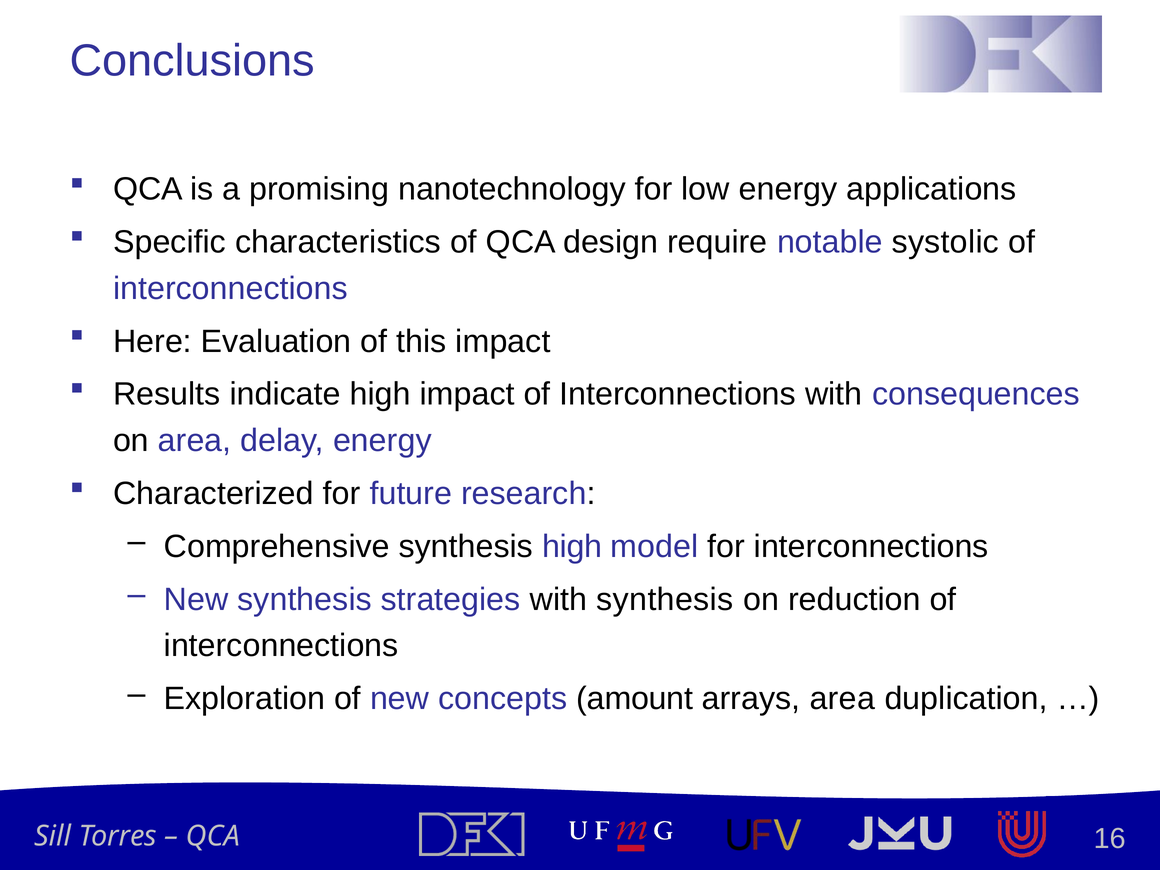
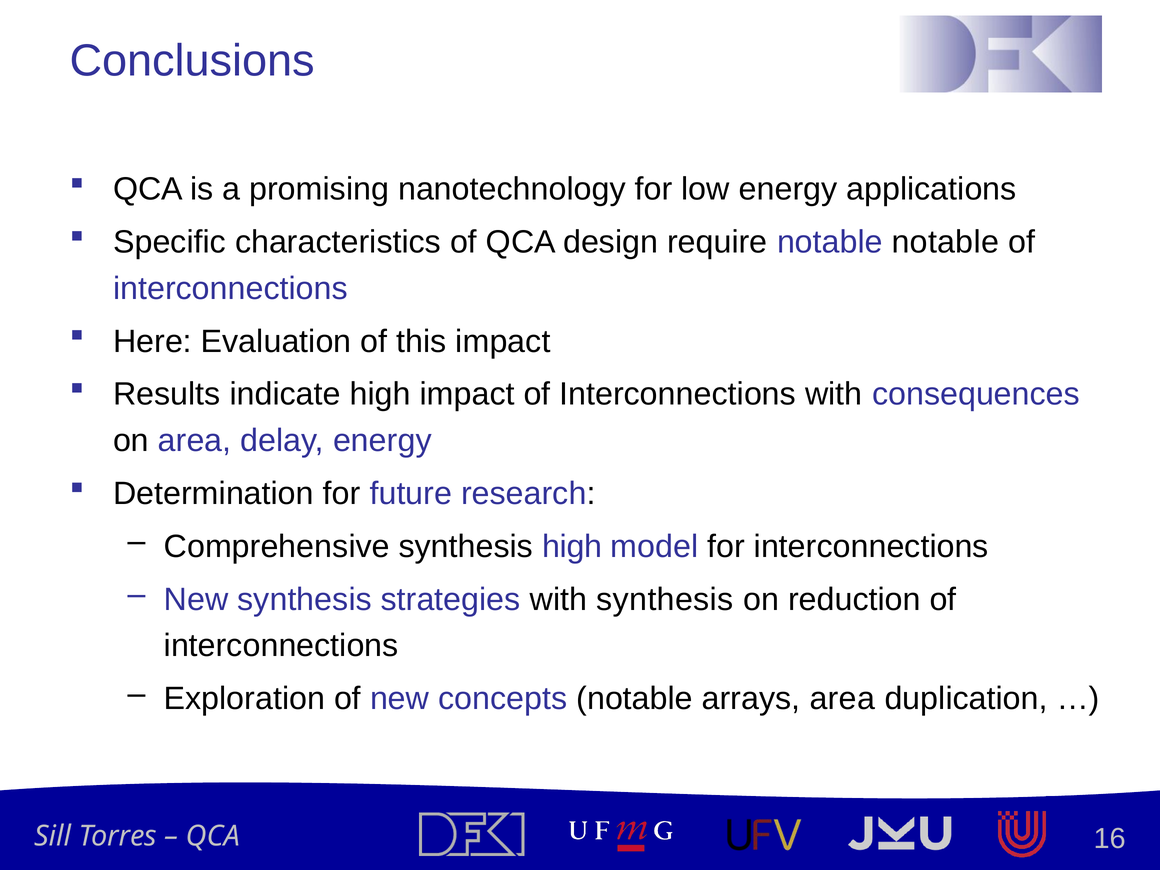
notable systolic: systolic -> notable
Characterized: Characterized -> Determination
concepts amount: amount -> notable
